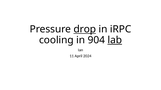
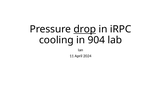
lab underline: present -> none
